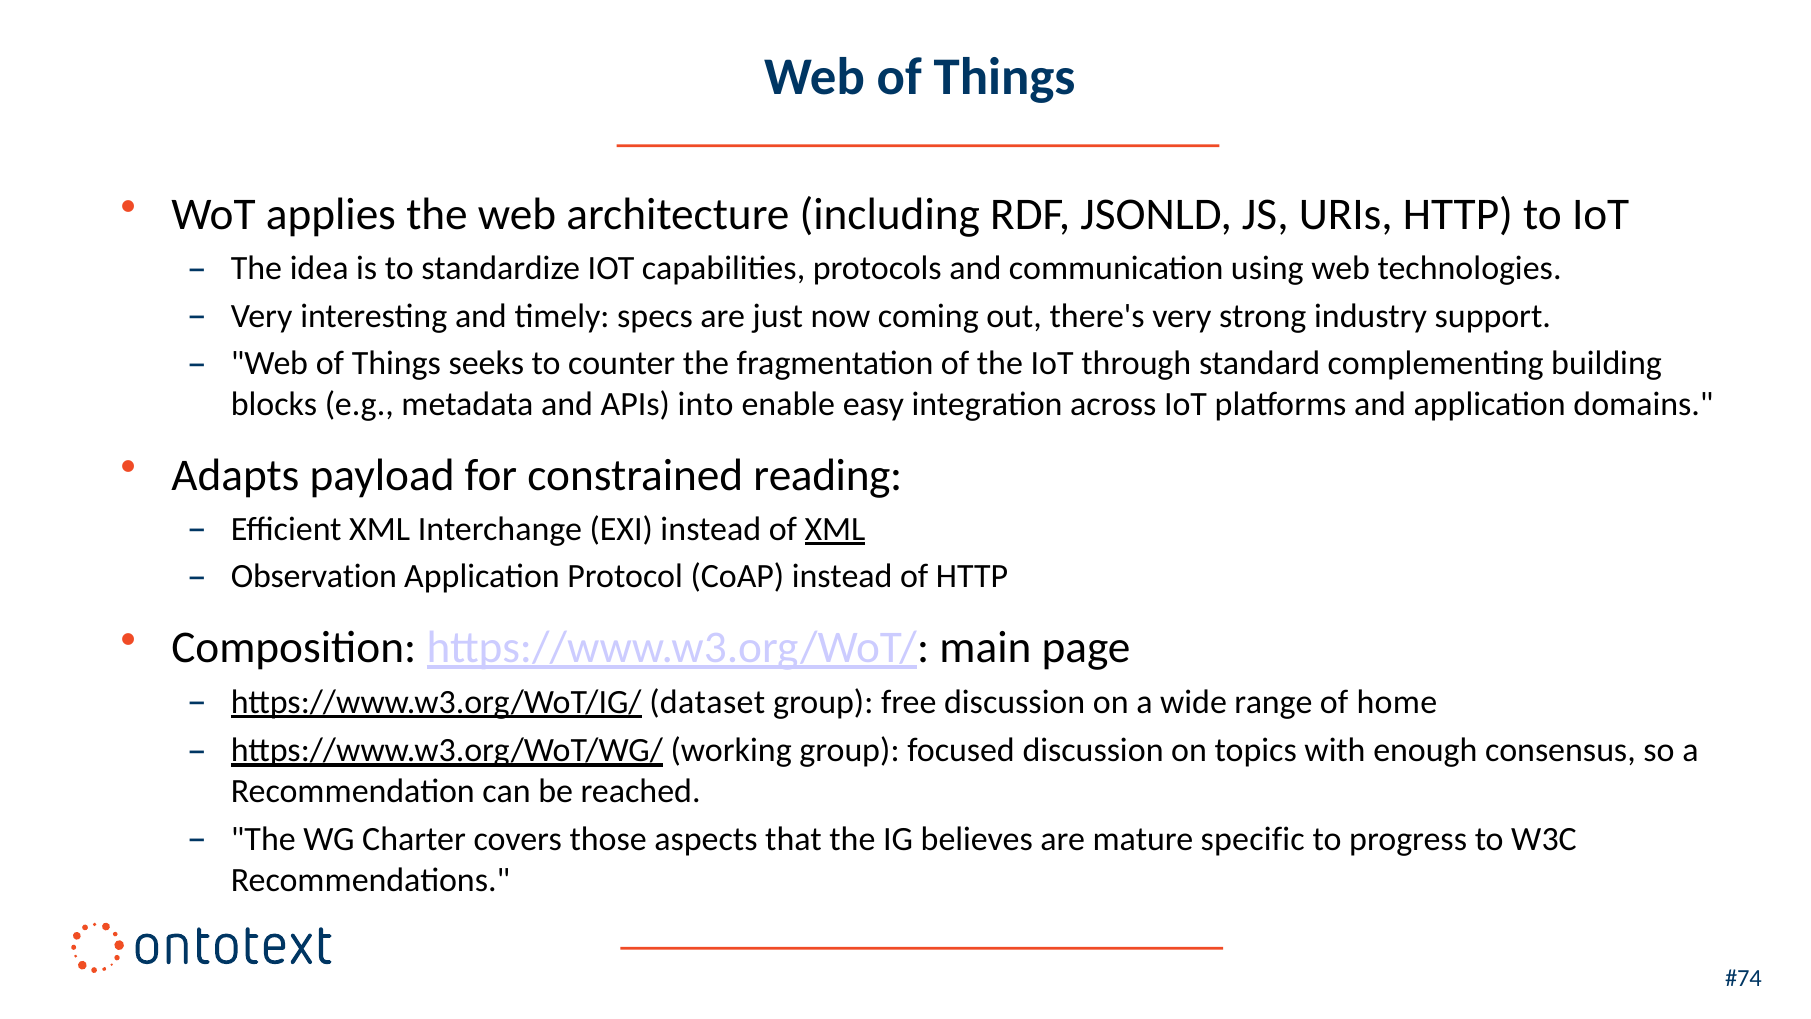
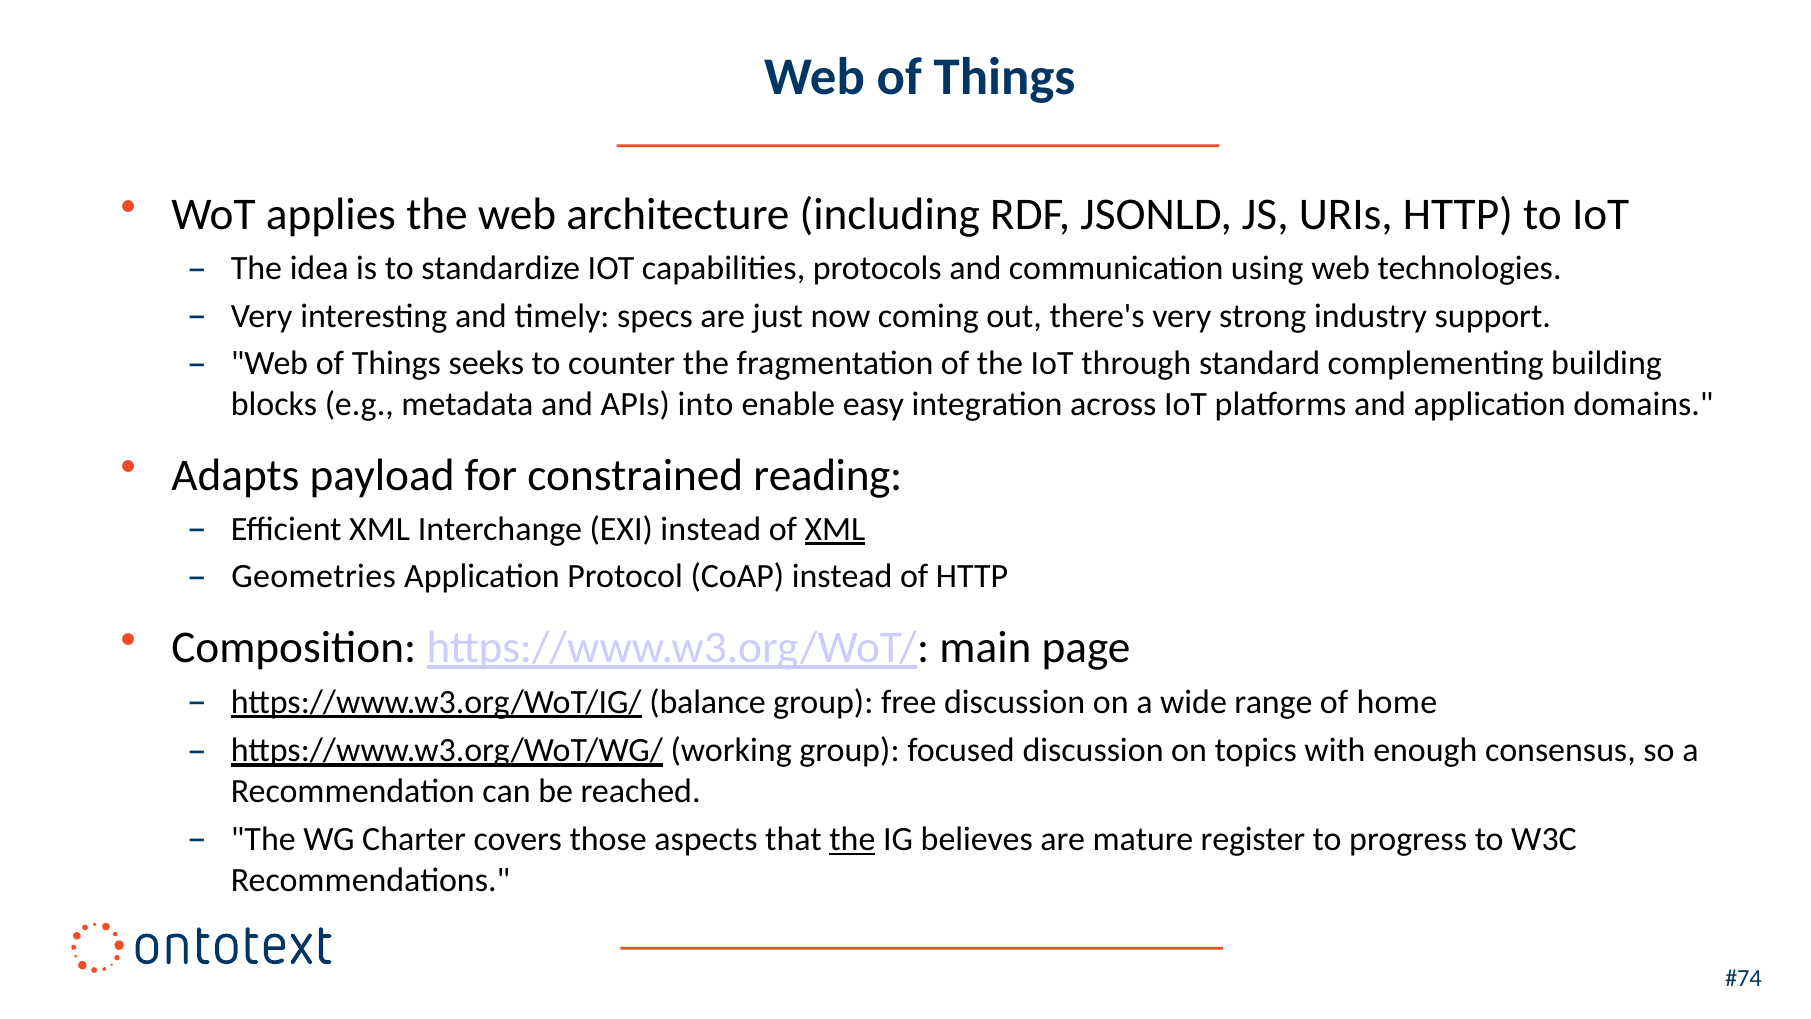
Observation: Observation -> Geometries
dataset: dataset -> balance
the at (852, 839) underline: none -> present
specific: specific -> register
